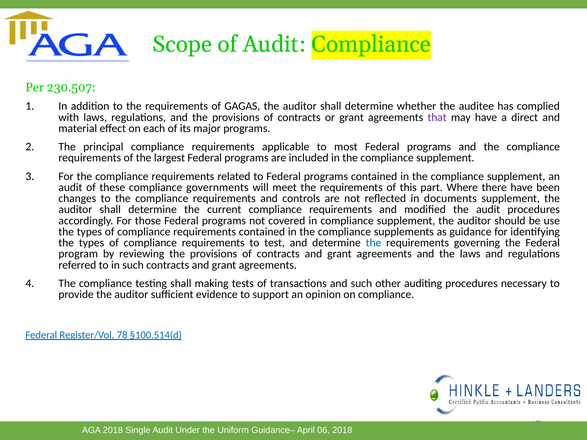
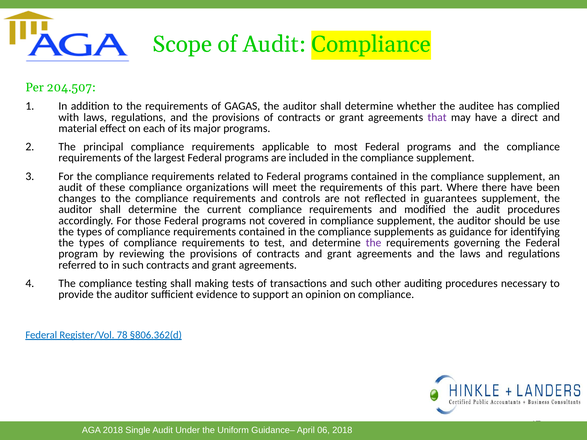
230.507: 230.507 -> 204.507
governments: governments -> organizations
documents: documents -> guarantees
the at (374, 243) colour: blue -> purple
§100.514(d: §100.514(d -> §806.362(d
